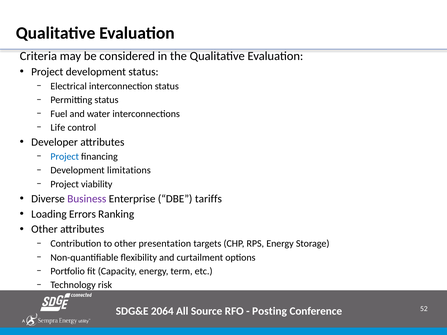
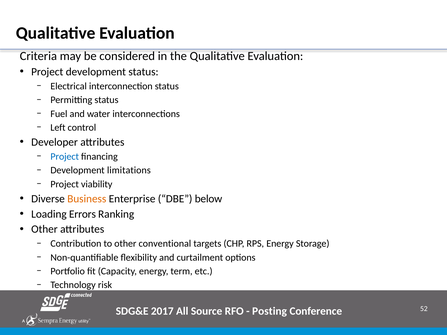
Life: Life -> Left
Business colour: purple -> orange
tariffs: tariffs -> below
presentation: presentation -> conventional
2064: 2064 -> 2017
